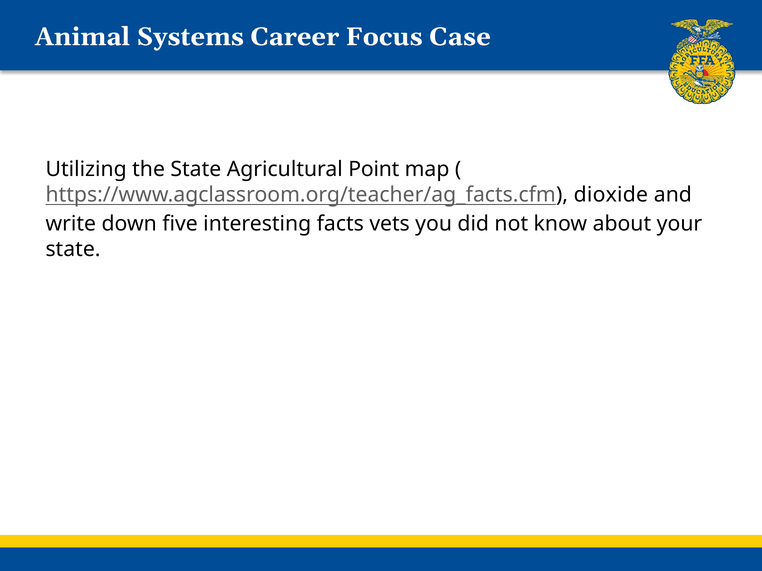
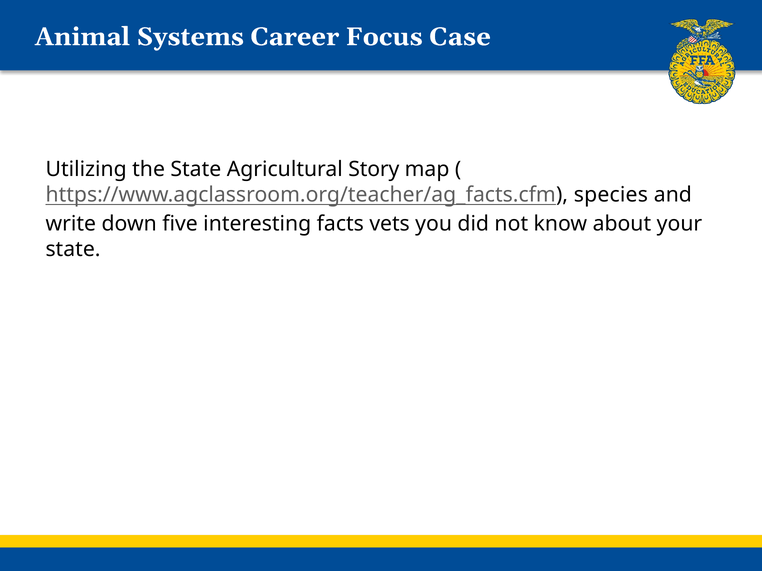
Point: Point -> Story
dioxide: dioxide -> species
